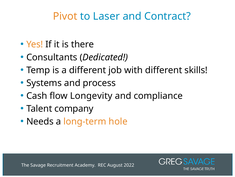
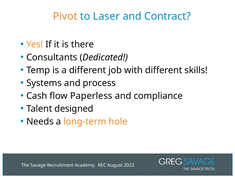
Longevity: Longevity -> Paperless
company: company -> designed
